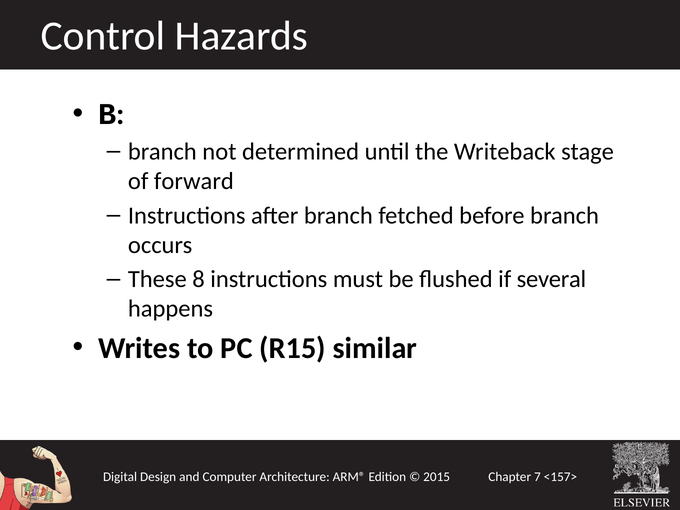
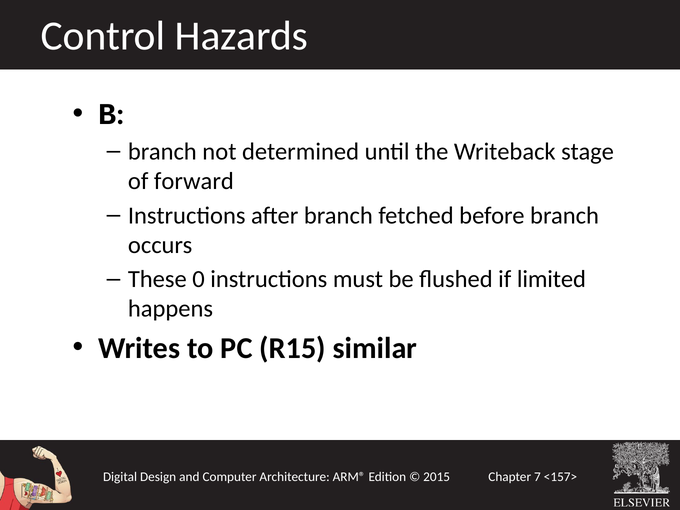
8: 8 -> 0
several: several -> limited
